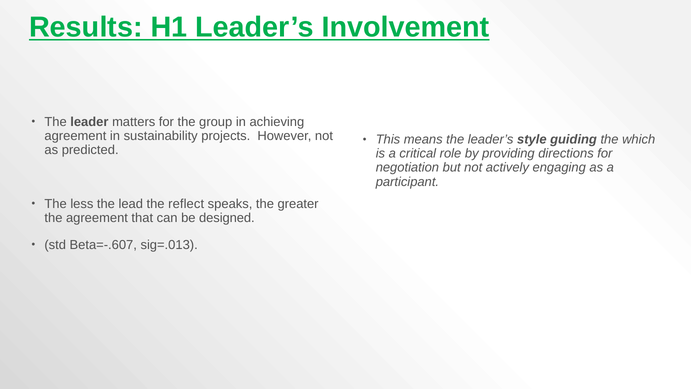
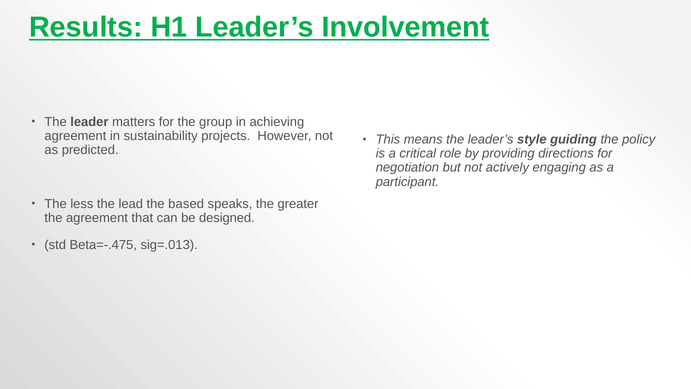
which: which -> policy
reflect: reflect -> based
Beta=-.607: Beta=-.607 -> Beta=-.475
